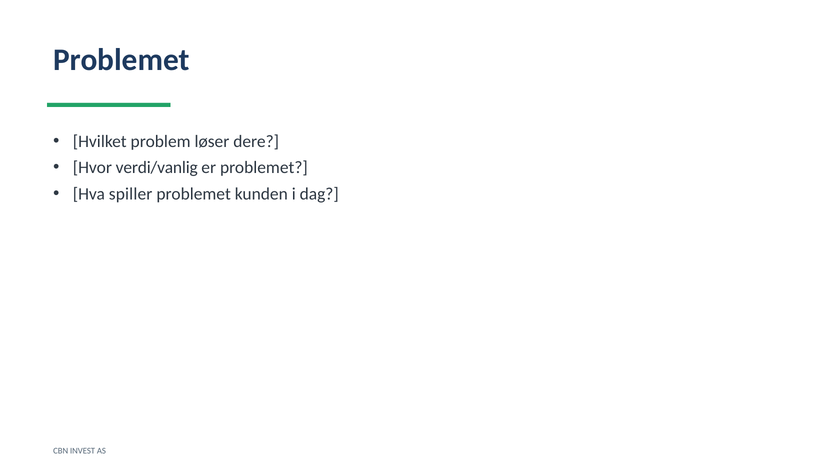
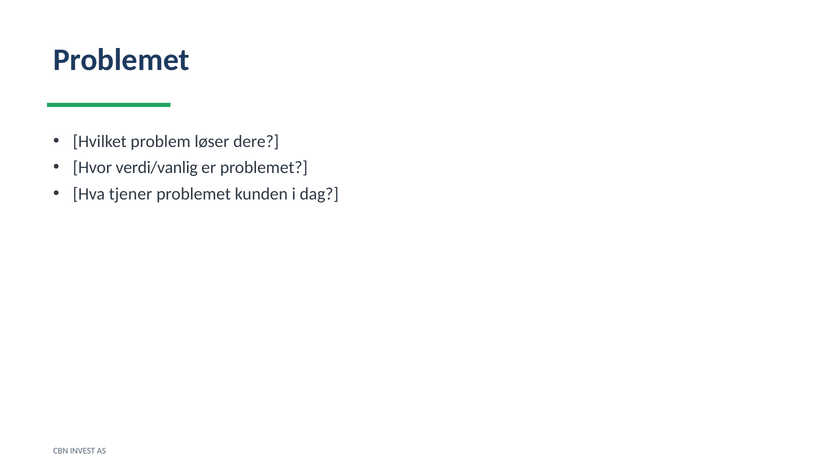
spiller: spiller -> tjener
